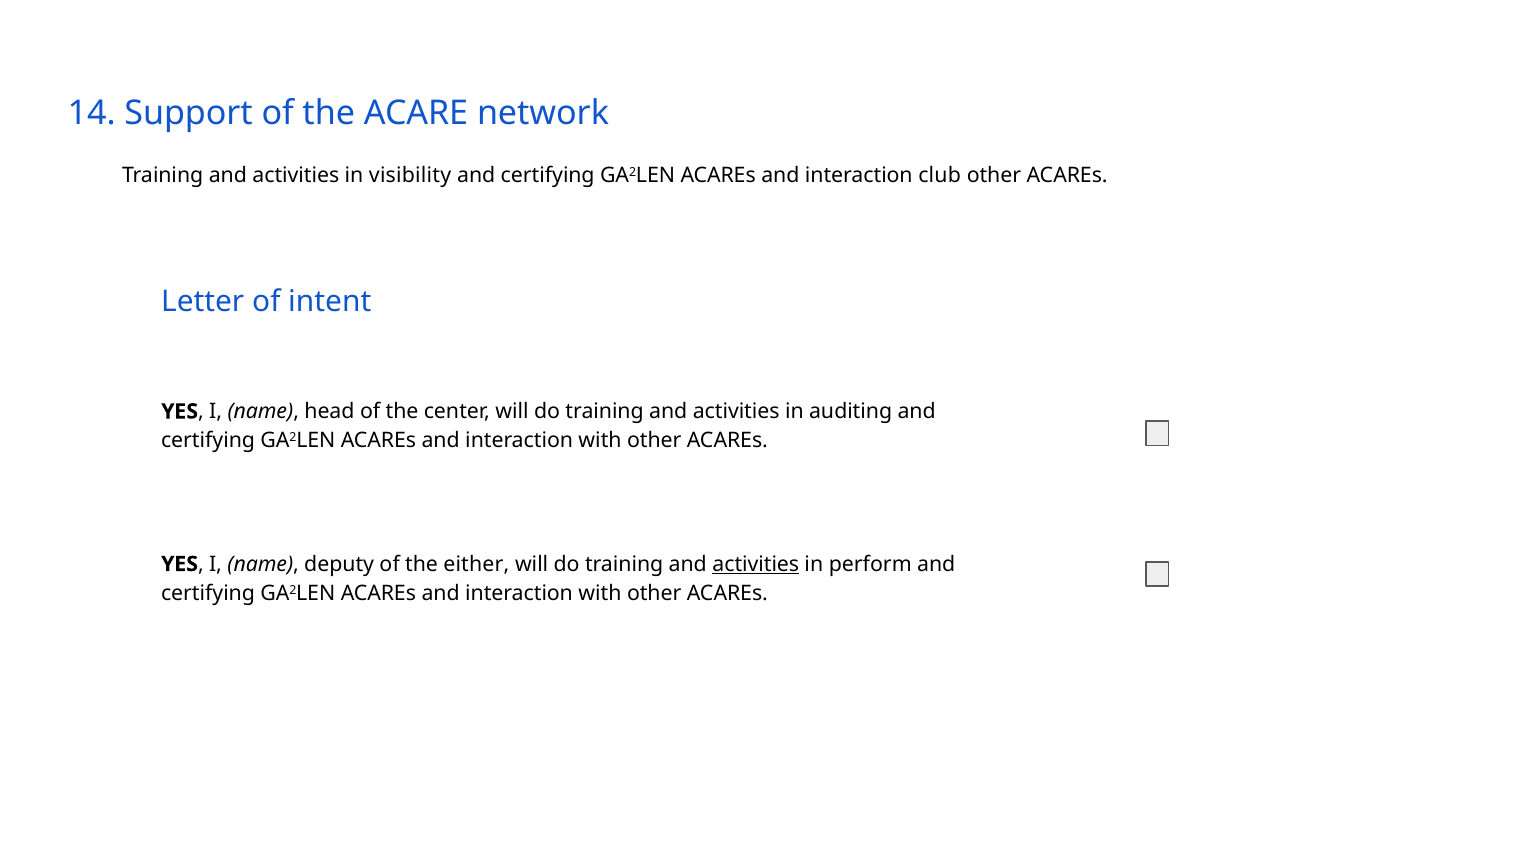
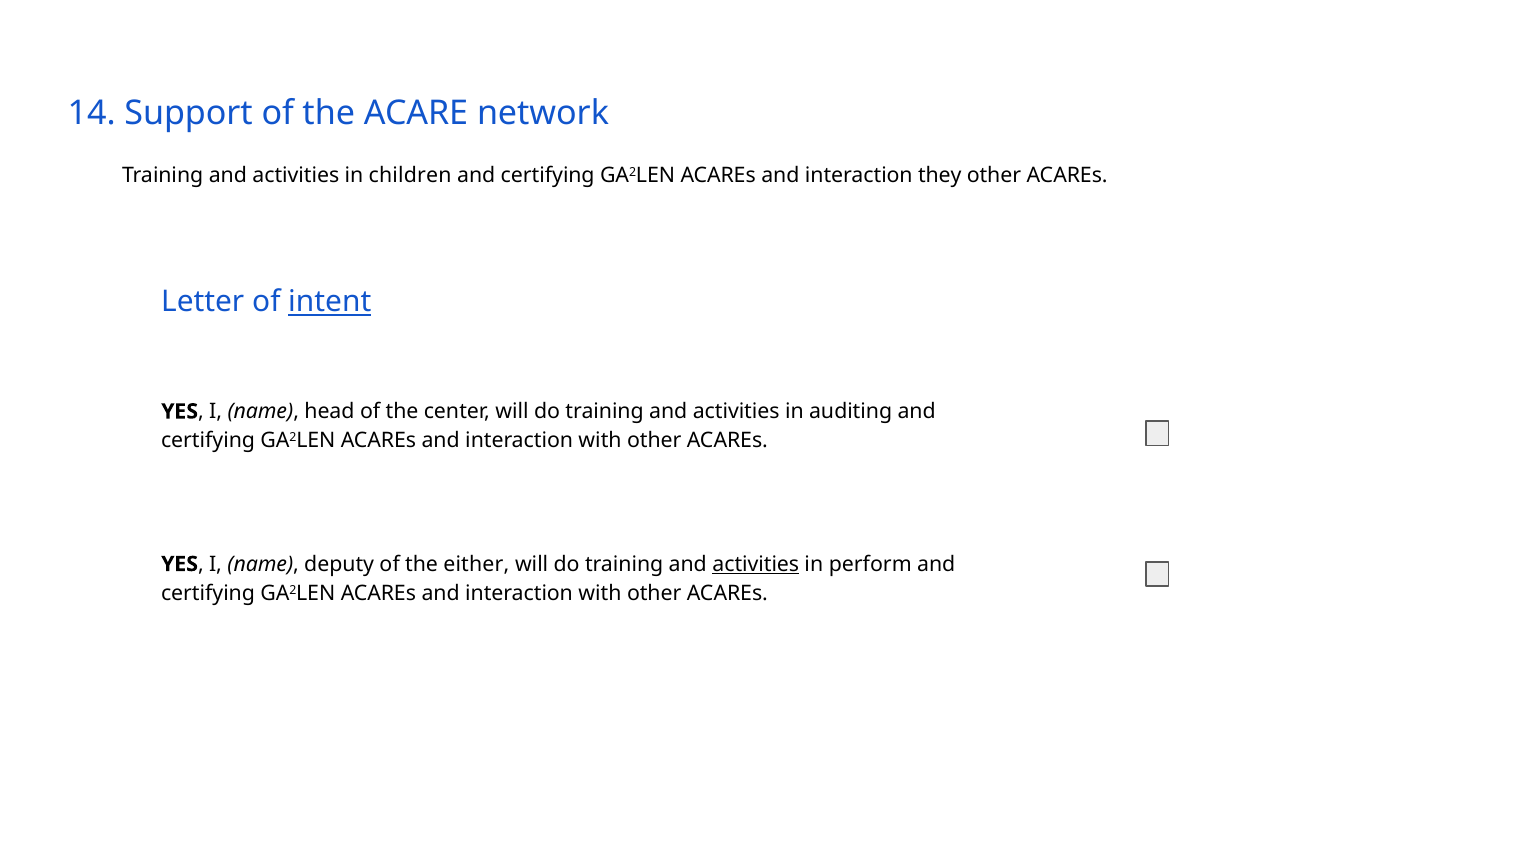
visibility: visibility -> children
club: club -> they
intent underline: none -> present
